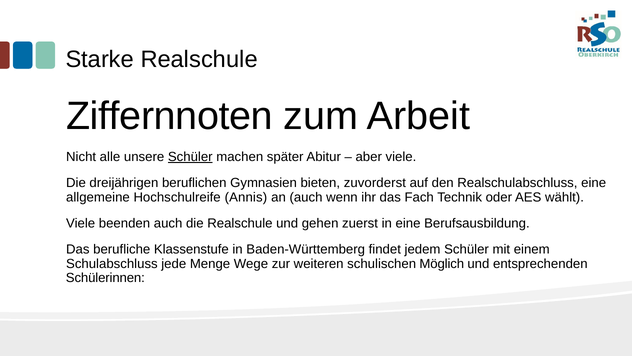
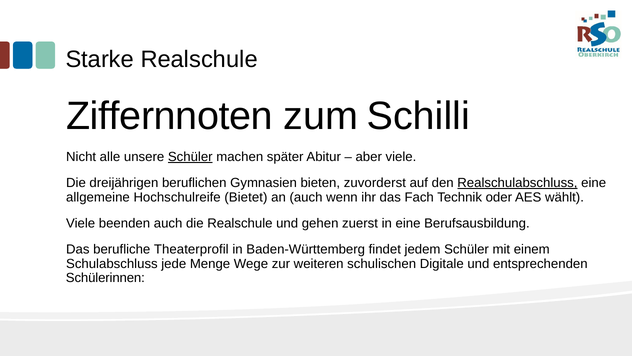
Arbeit: Arbeit -> Schilli
Realschulabschluss underline: none -> present
Annis: Annis -> Bietet
Klassenstufe: Klassenstufe -> Theaterprofil
Möglich: Möglich -> Digitale
